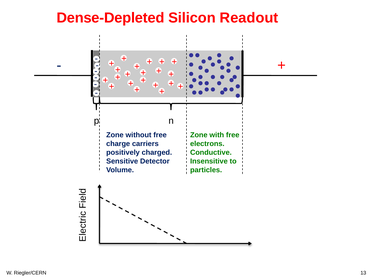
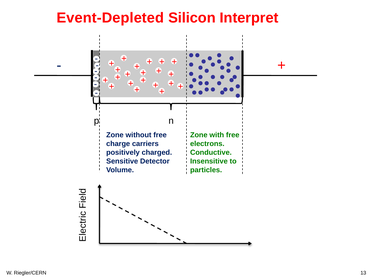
Dense-Depleted: Dense-Depleted -> Event-Depleted
Readout: Readout -> Interpret
